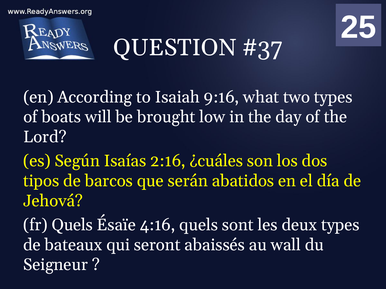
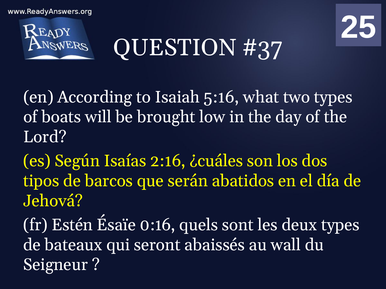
9:16: 9:16 -> 5:16
fr Quels: Quels -> Estén
4:16: 4:16 -> 0:16
